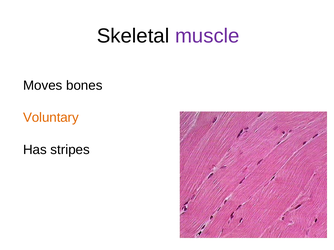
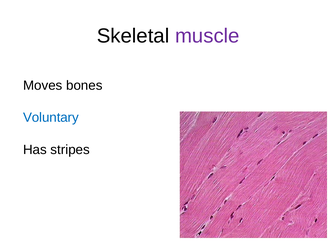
Voluntary colour: orange -> blue
